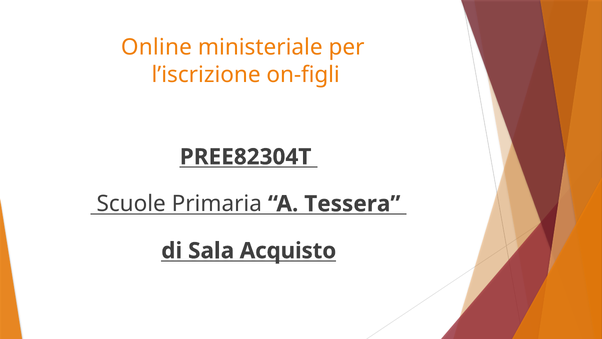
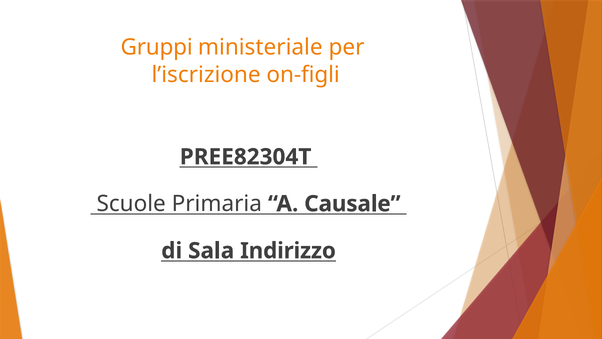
Online: Online -> Gruppi
Tessera: Tessera -> Causale
Acquisto: Acquisto -> Indirizzo
